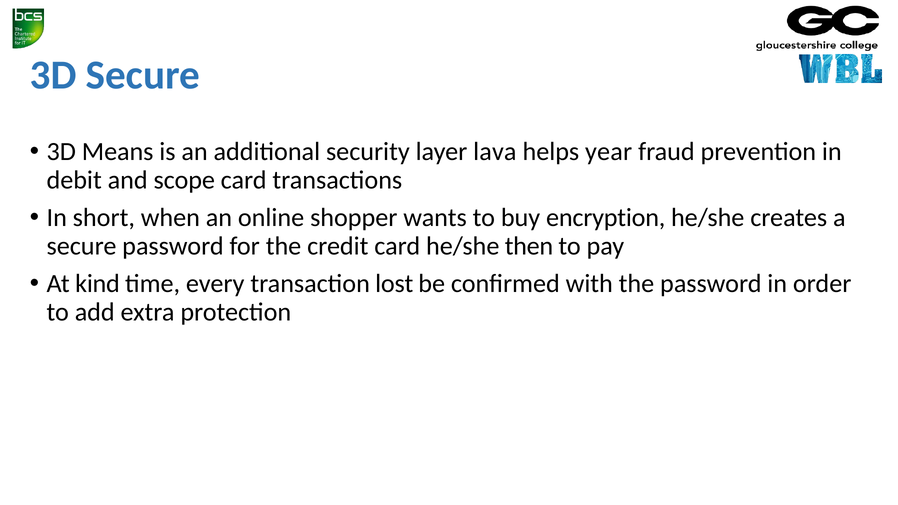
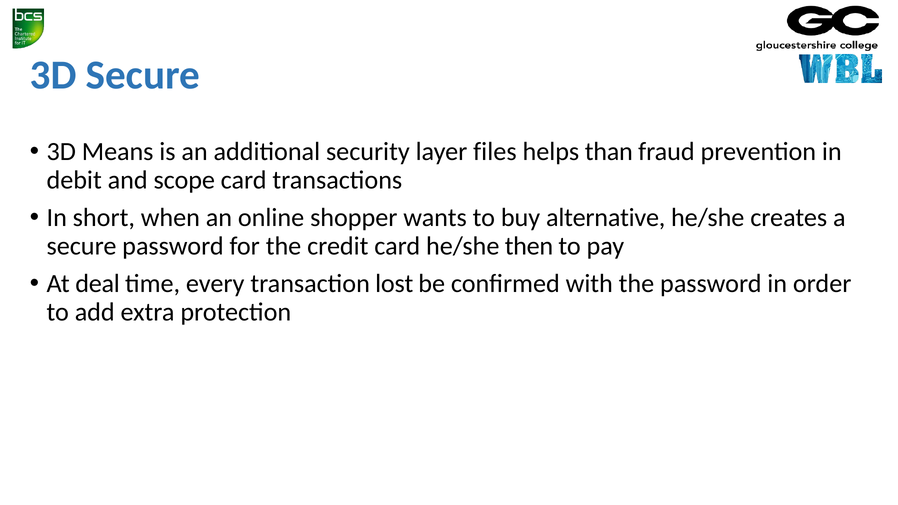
lava: lava -> files
year: year -> than
encryption: encryption -> alternative
kind: kind -> deal
